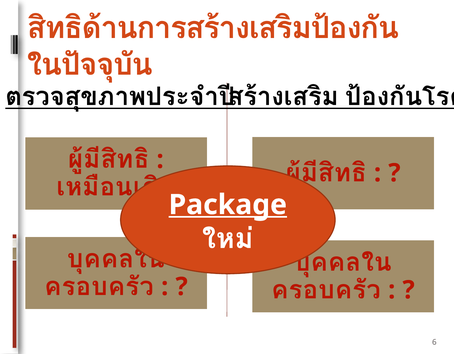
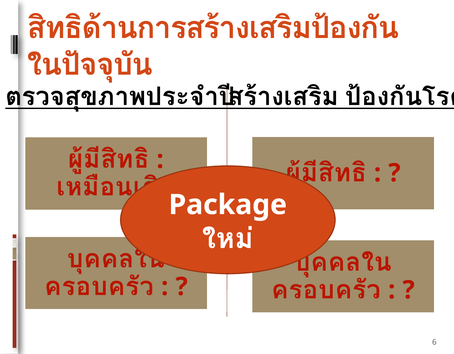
Package underline: present -> none
